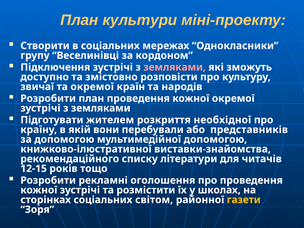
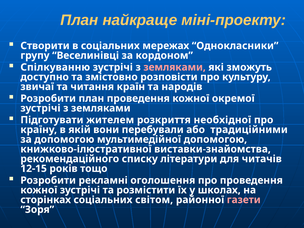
культури: культури -> найкраще
Підключення: Підключення -> Спілкуванню
та окремої: окремої -> читання
представників: представників -> традиційними
газети colour: yellow -> pink
